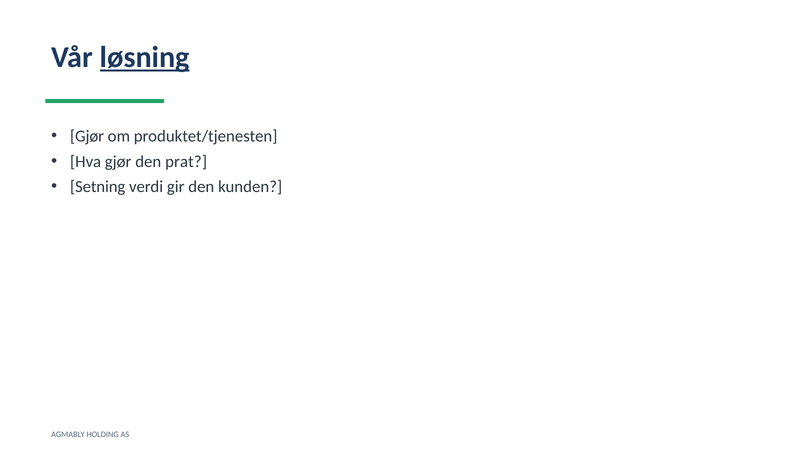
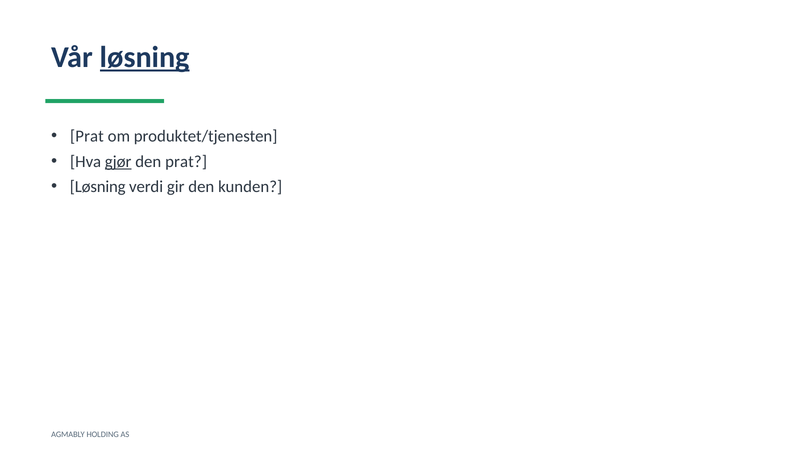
Gjør at (87, 136): Gjør -> Prat
gjør at (118, 162) underline: none -> present
Setning at (98, 187): Setning -> Løsning
